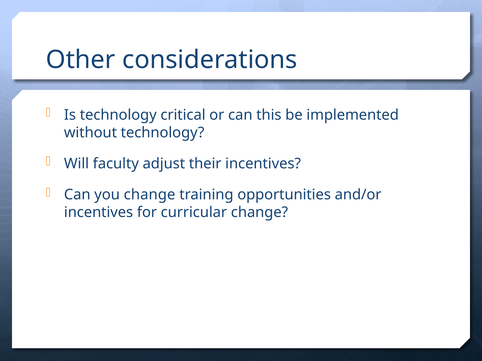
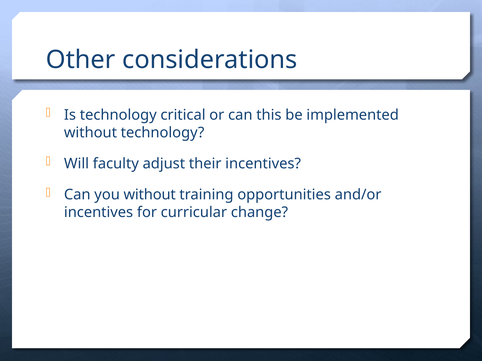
you change: change -> without
